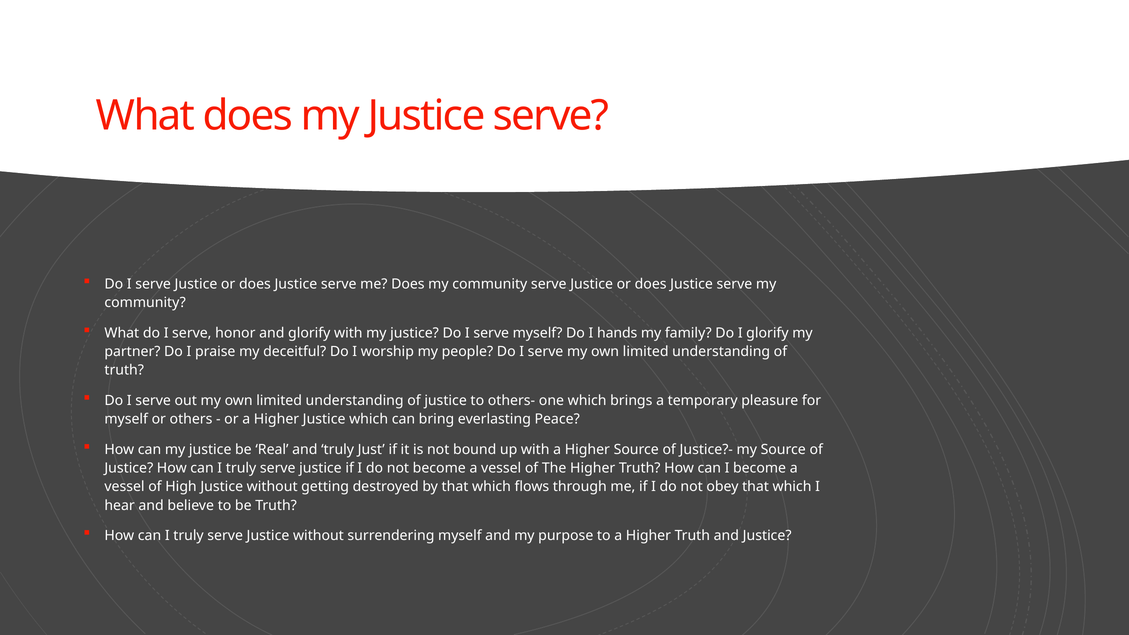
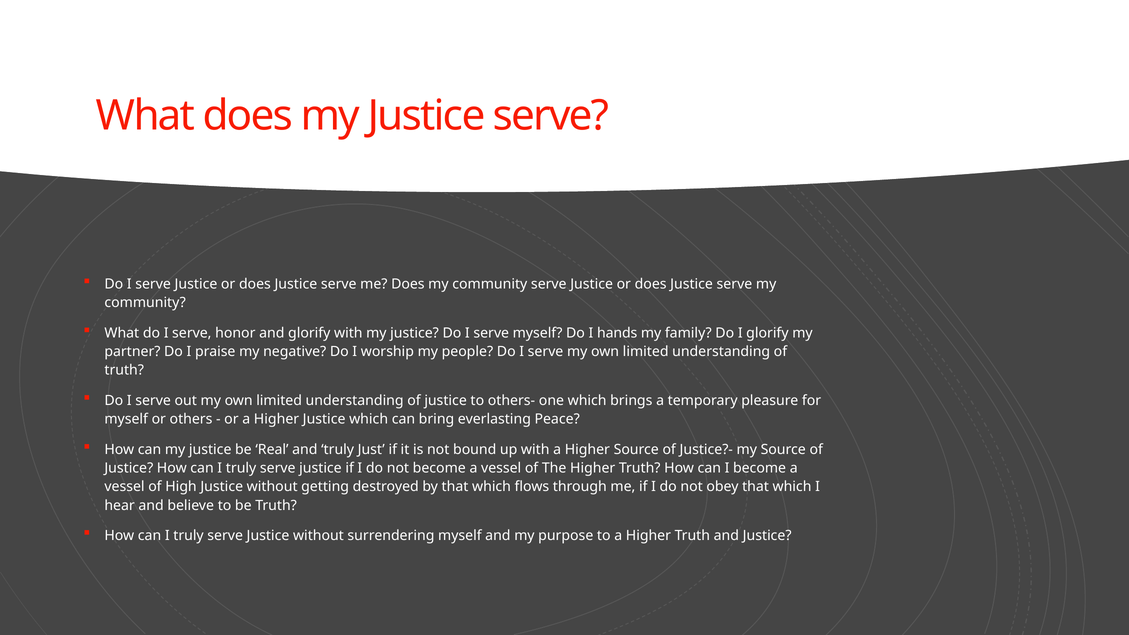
deceitful: deceitful -> negative
